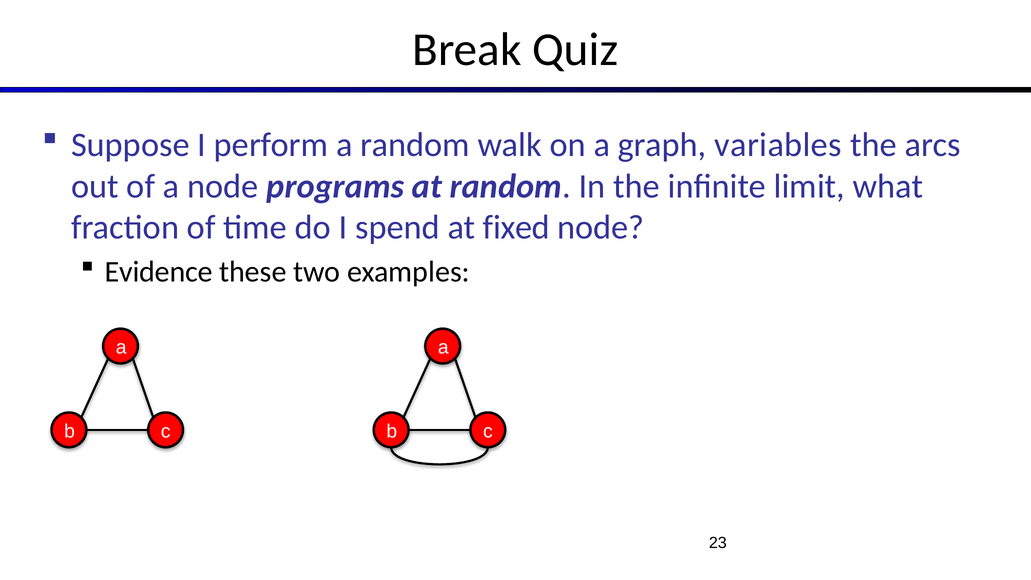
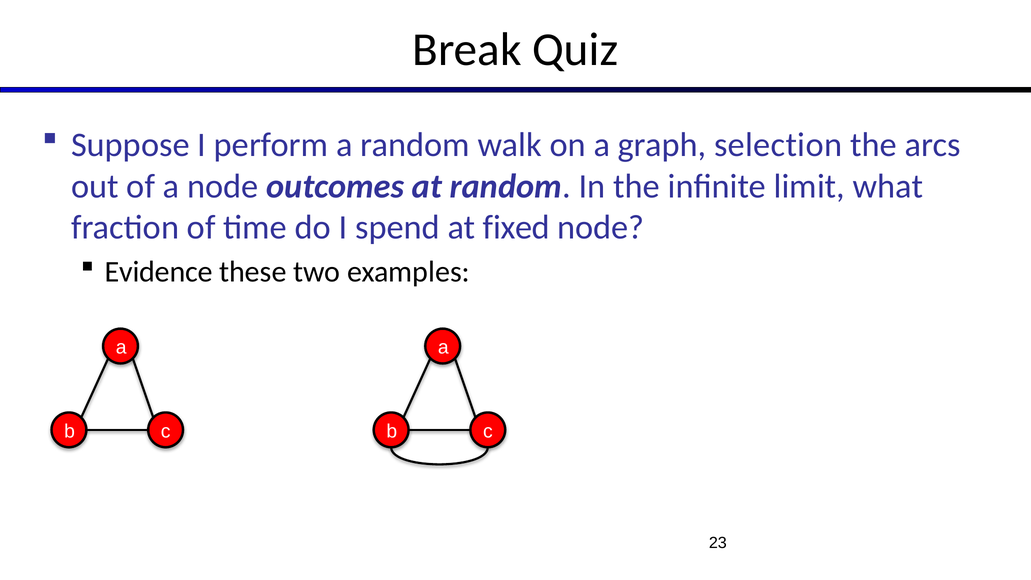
variables: variables -> selection
programs: programs -> outcomes
